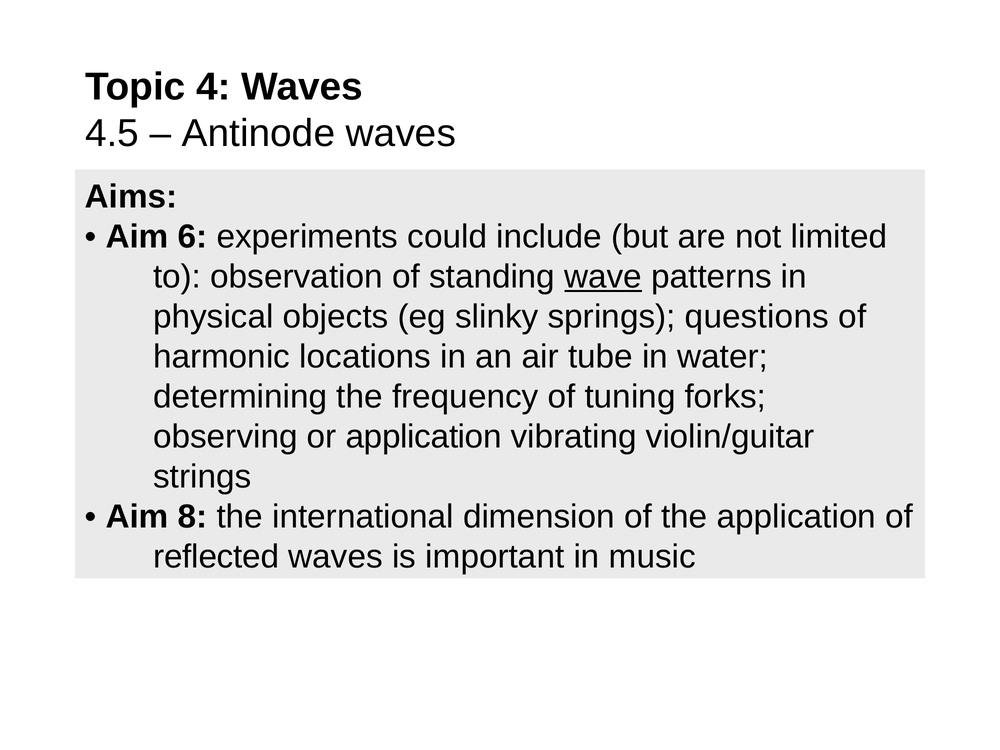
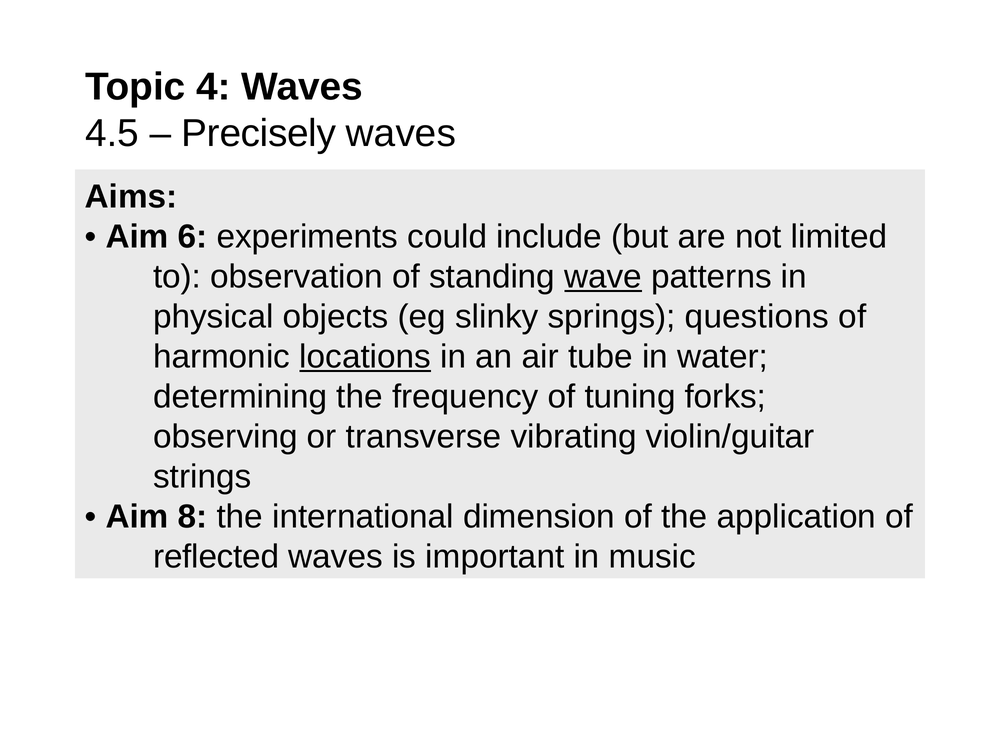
Antinode: Antinode -> Precisely
locations underline: none -> present
or application: application -> transverse
